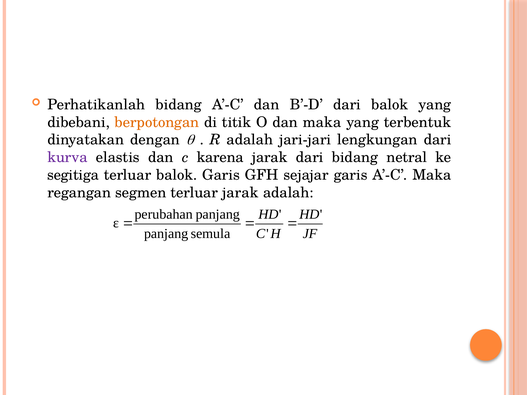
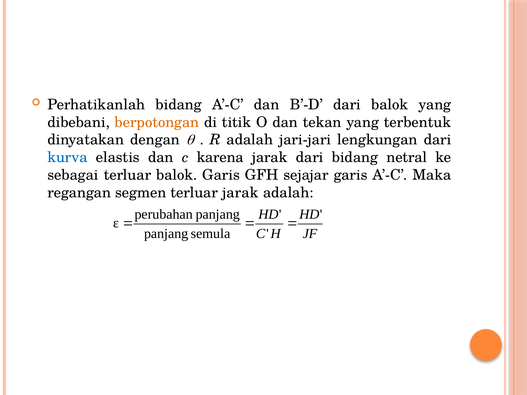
dan maka: maka -> tekan
kurva colour: purple -> blue
segitiga: segitiga -> sebagai
